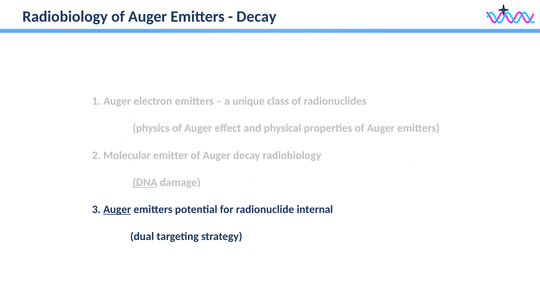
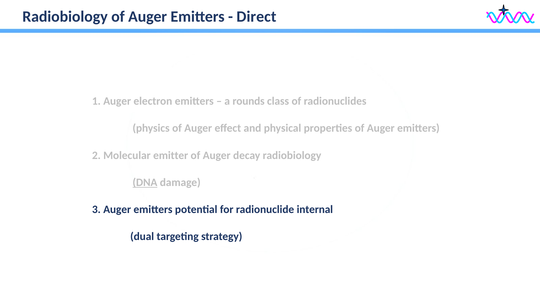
Decay at (256, 17): Decay -> Direct
unique: unique -> rounds
Auger at (117, 209) underline: present -> none
